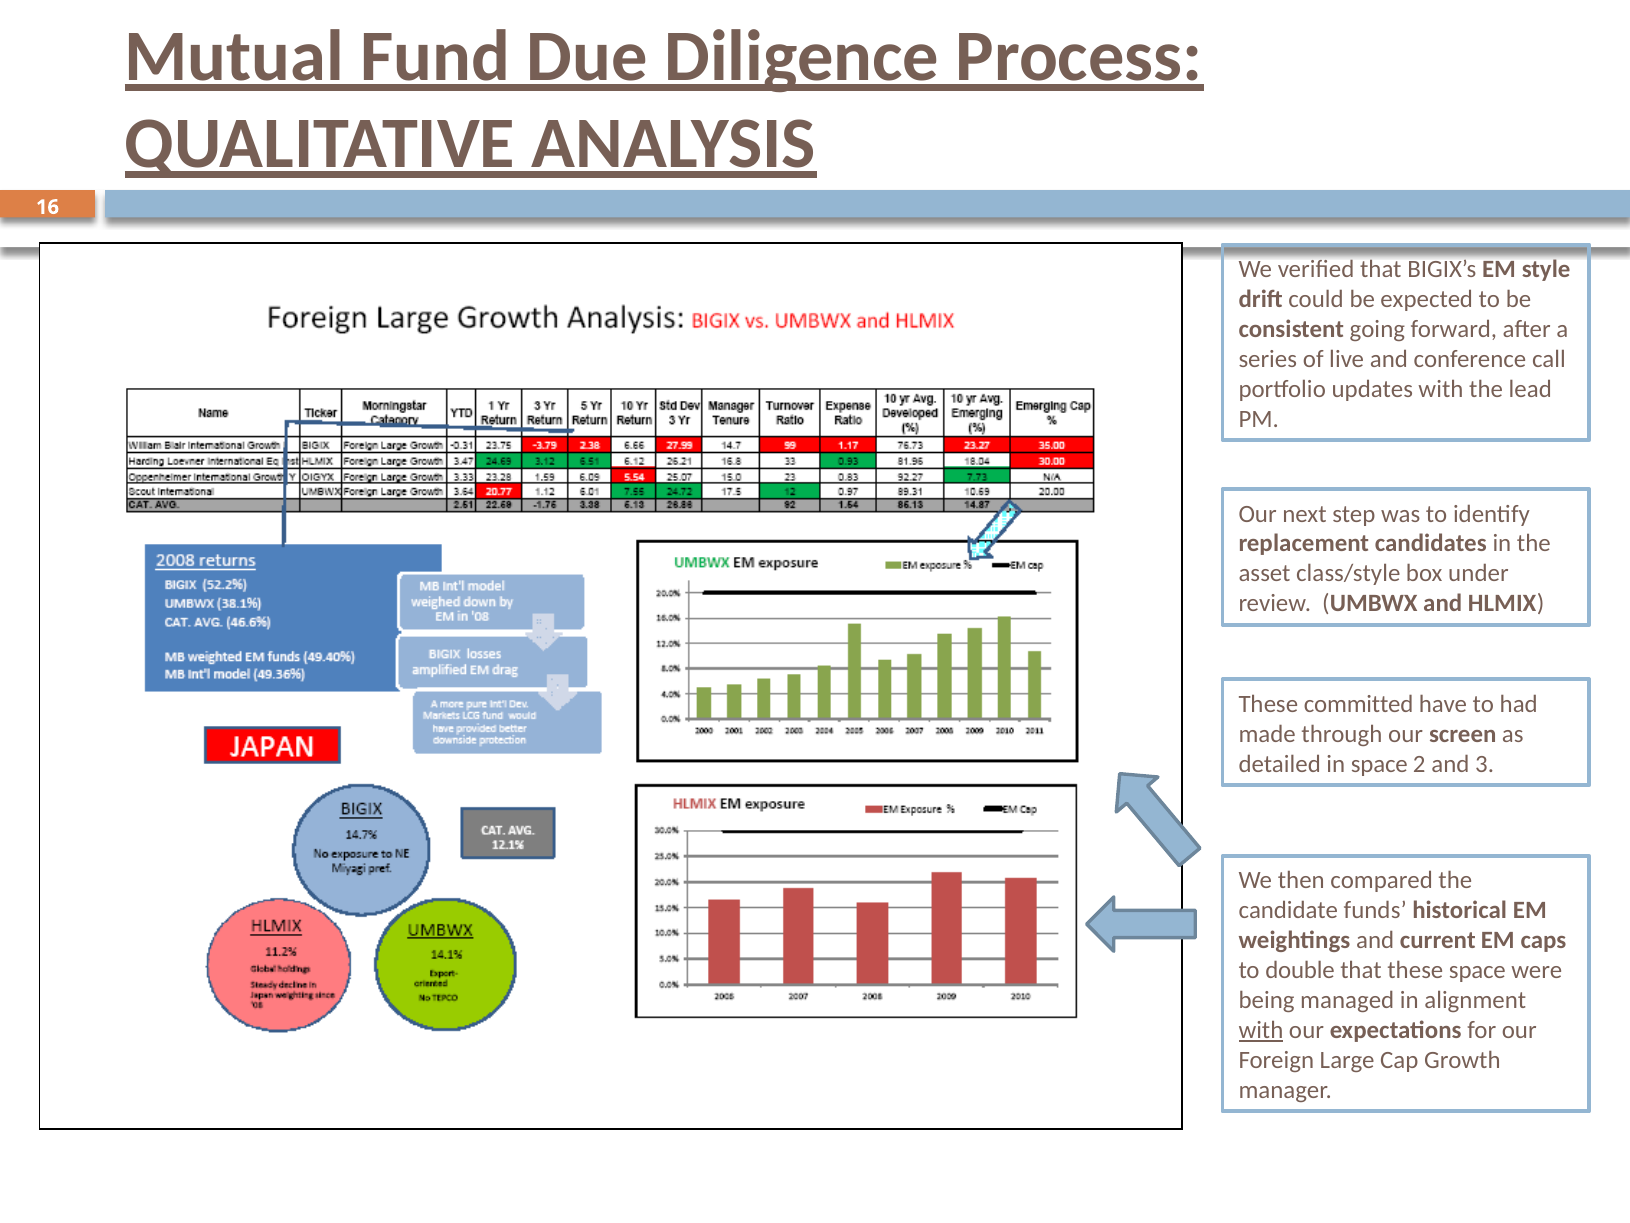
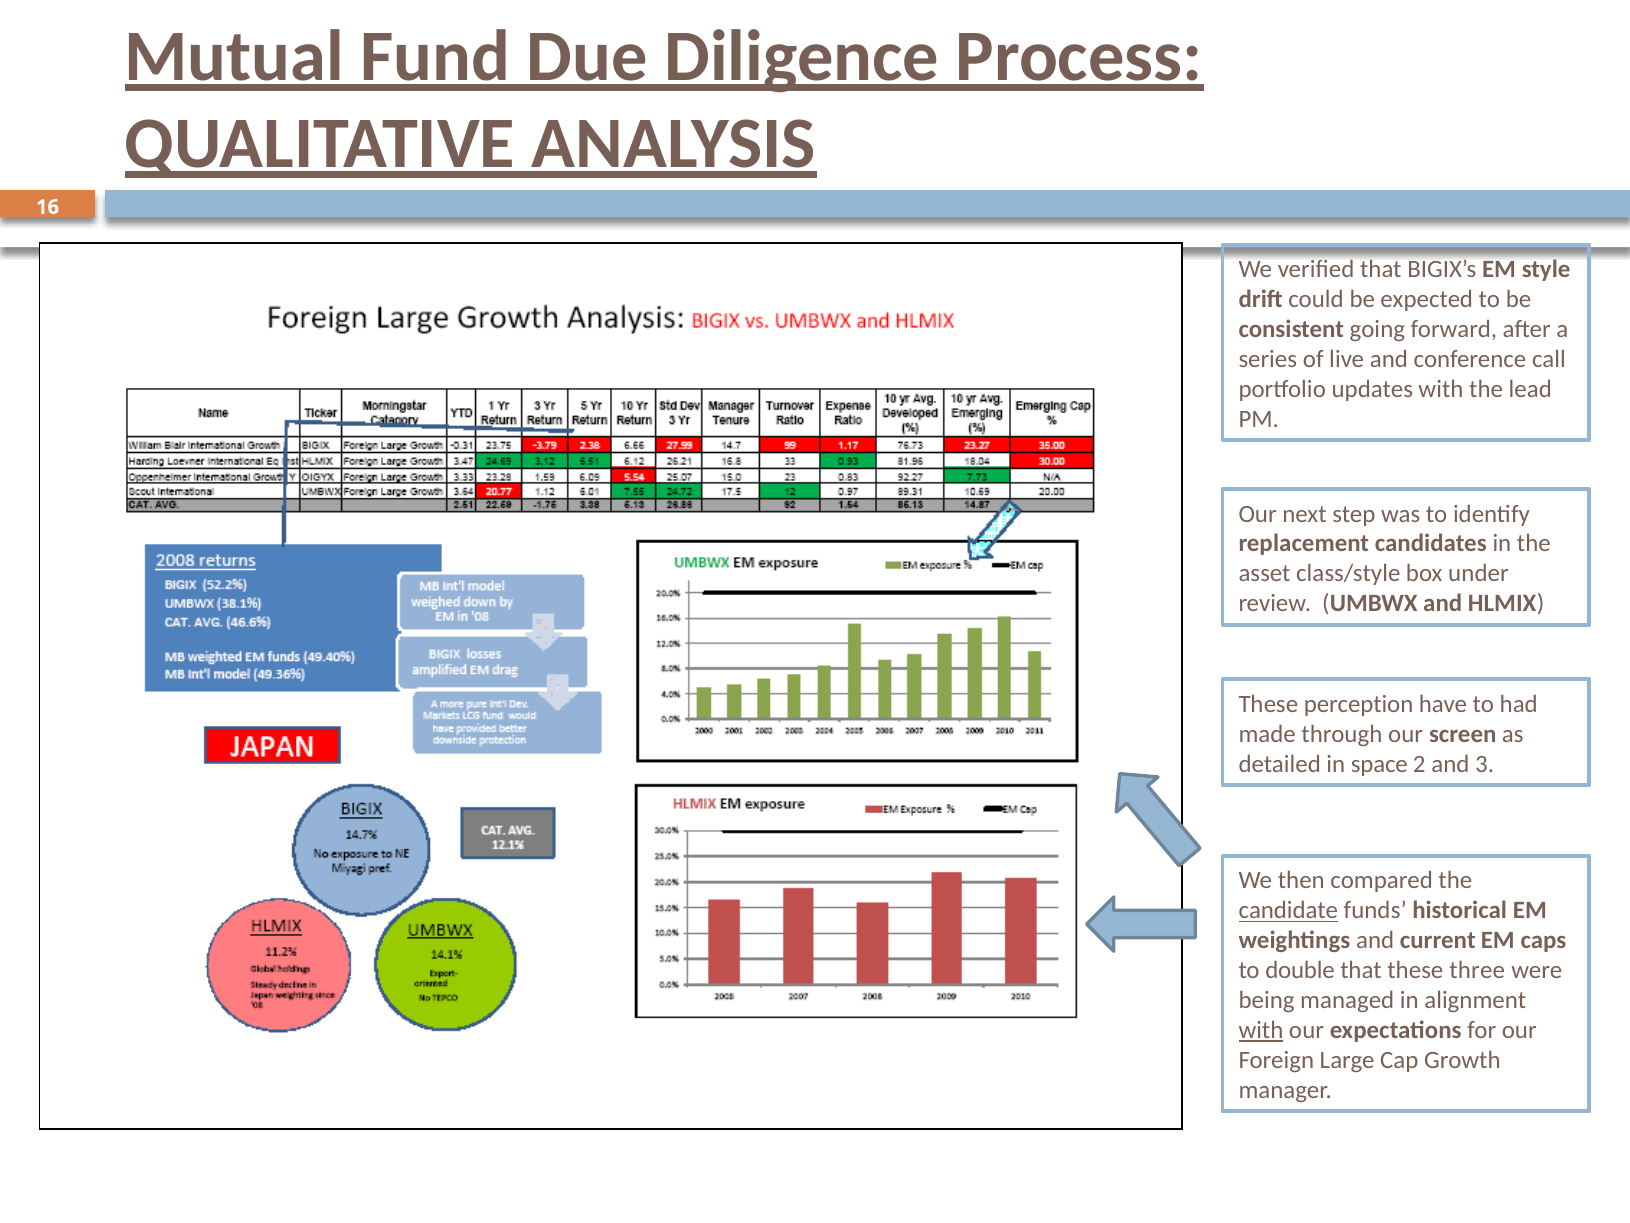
committed: committed -> perception
candidate underline: none -> present
these space: space -> three
